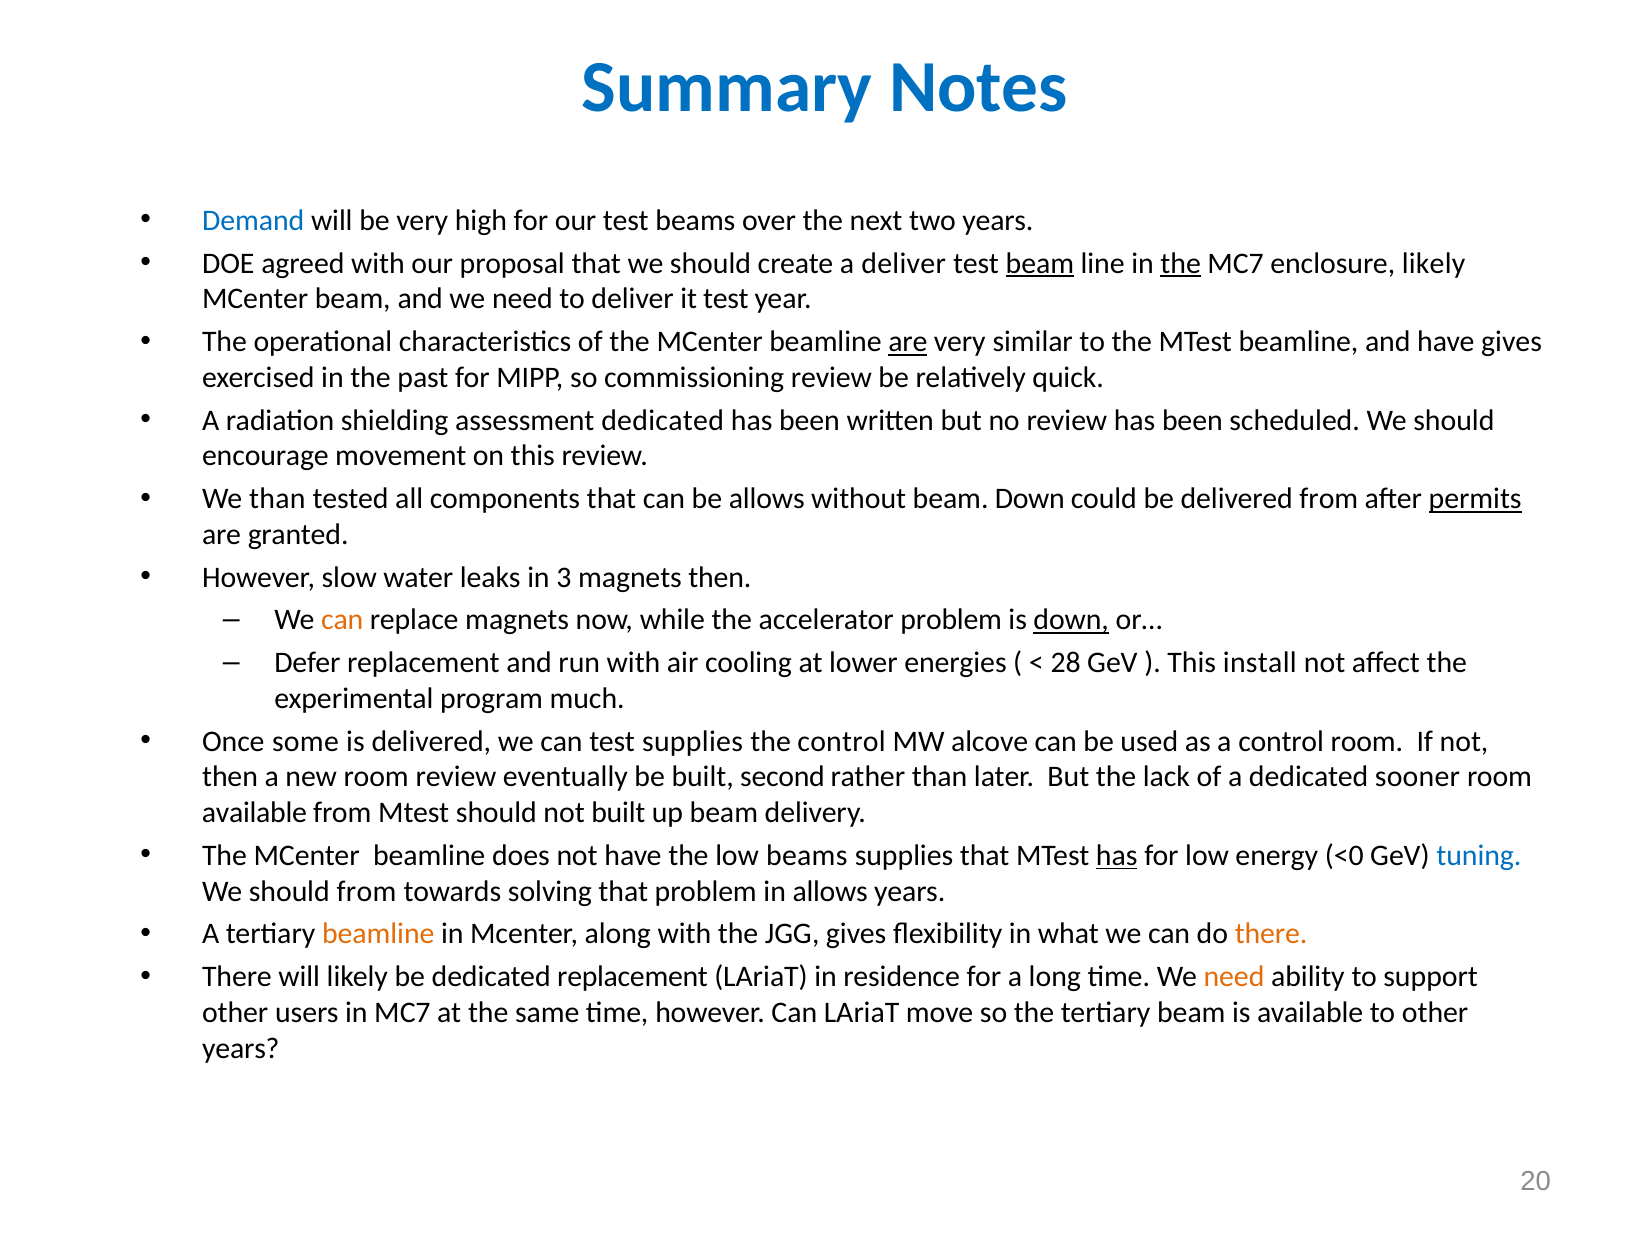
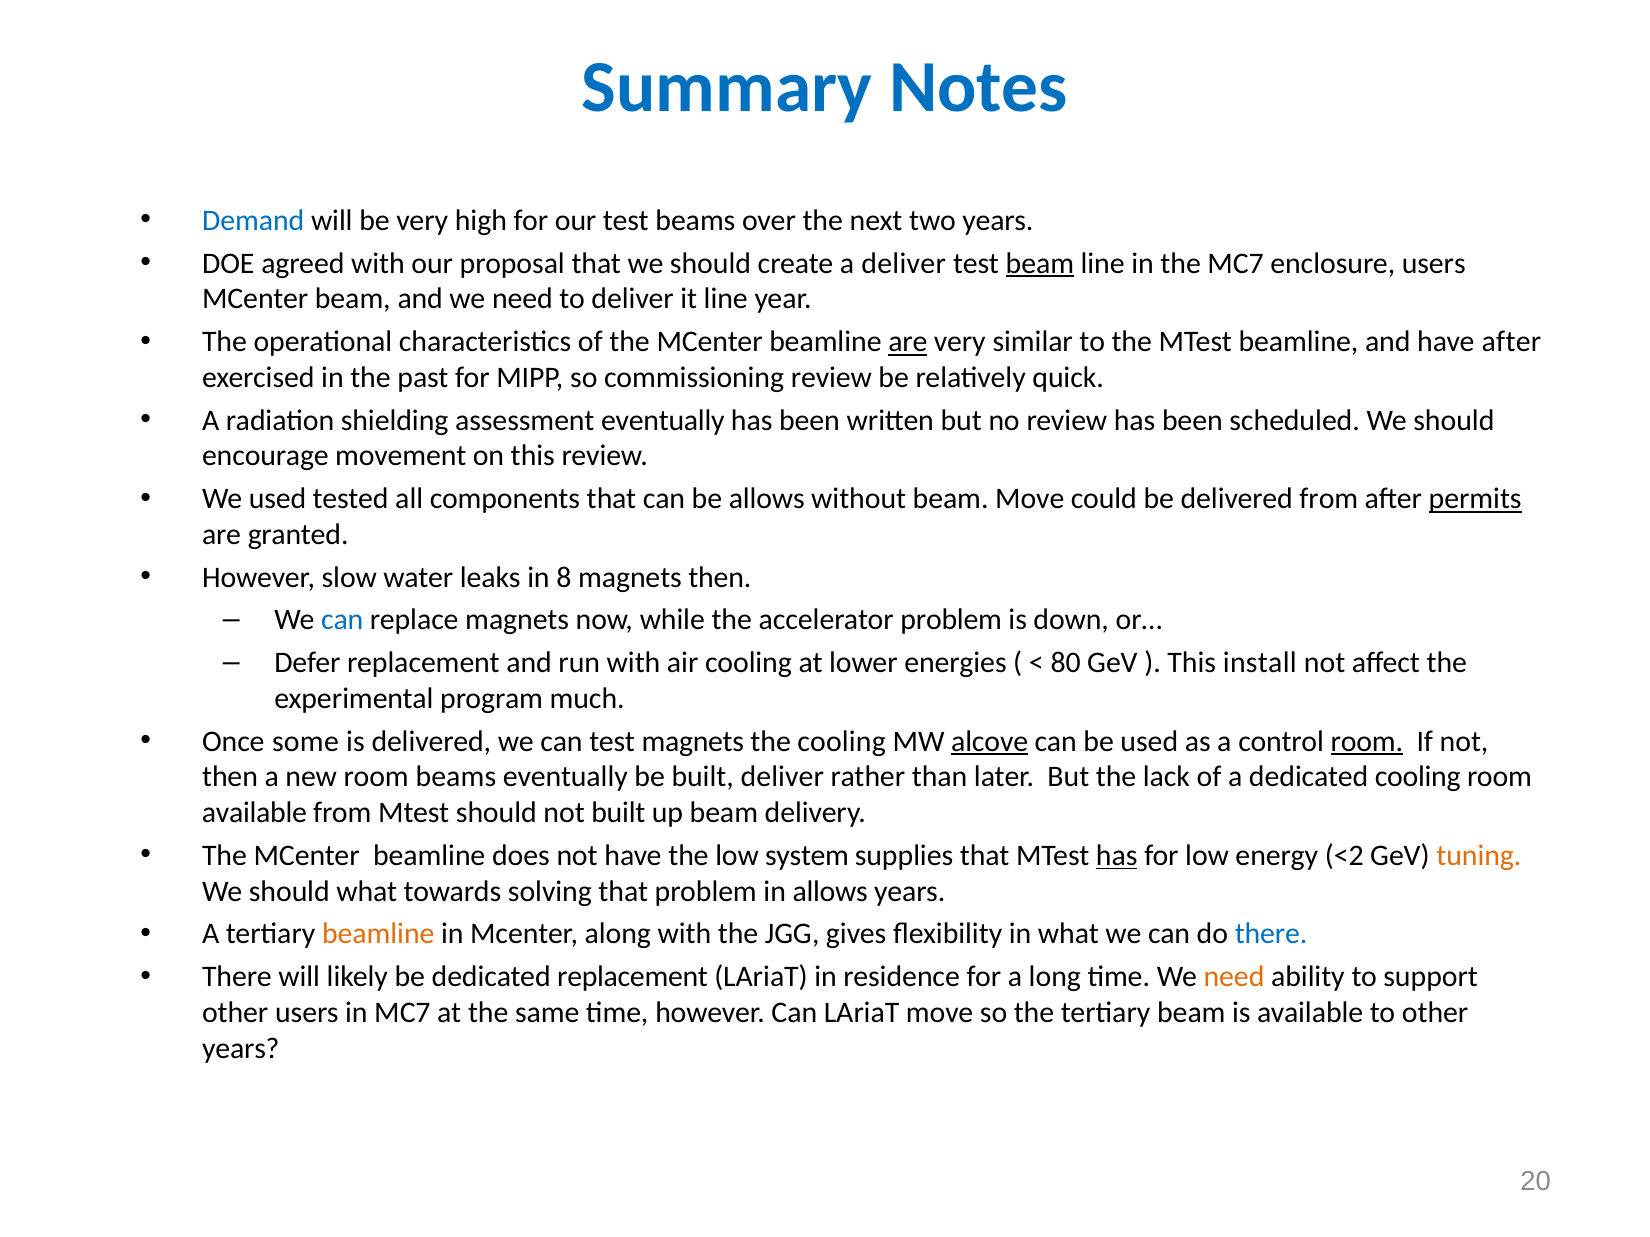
the at (1181, 263) underline: present -> none
enclosure likely: likely -> users
it test: test -> line
have gives: gives -> after
assessment dedicated: dedicated -> eventually
We than: than -> used
beam Down: Down -> Move
3: 3 -> 8
can at (342, 620) colour: orange -> blue
down at (1071, 620) underline: present -> none
28: 28 -> 80
test supplies: supplies -> magnets
the control: control -> cooling
alcove underline: none -> present
room at (1367, 742) underline: none -> present
room review: review -> beams
built second: second -> deliver
dedicated sooner: sooner -> cooling
low beams: beams -> system
<0: <0 -> <2
tuning colour: blue -> orange
should from: from -> what
there at (1271, 934) colour: orange -> blue
